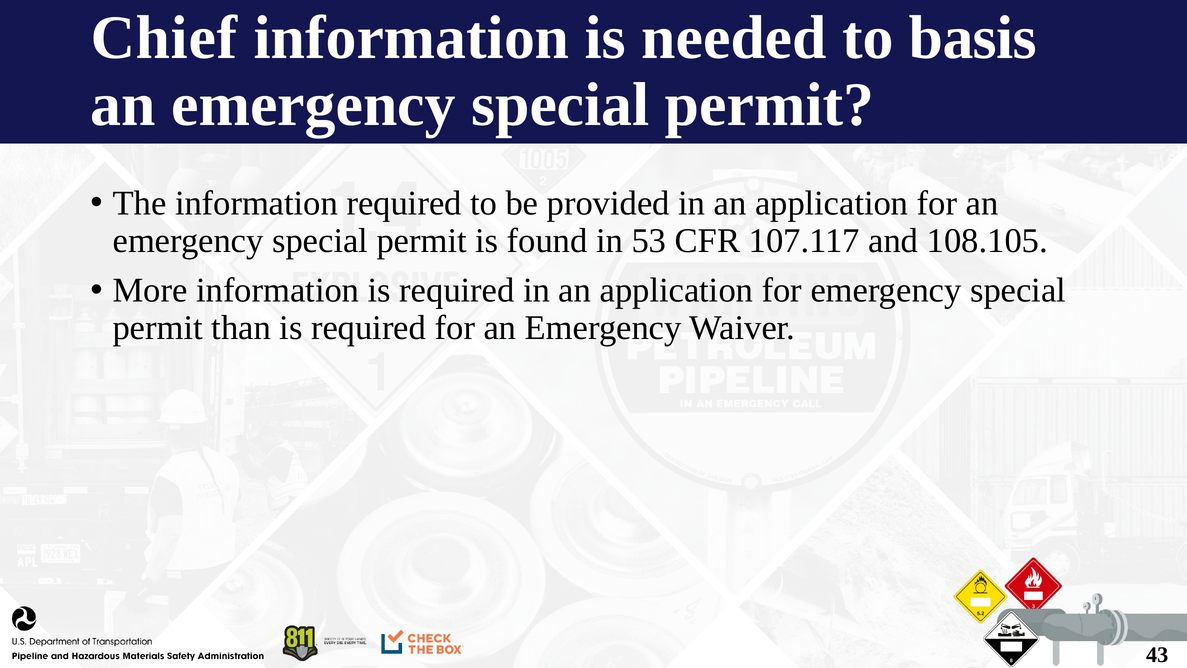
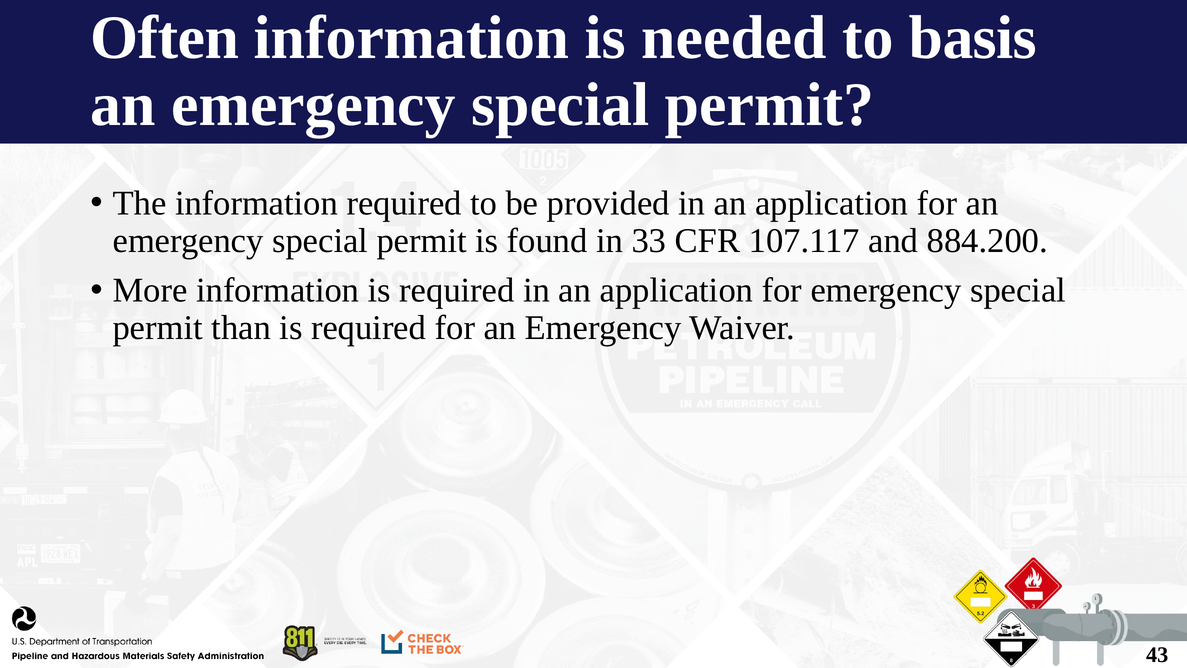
Chief: Chief -> Often
53: 53 -> 33
108.105: 108.105 -> 884.200
